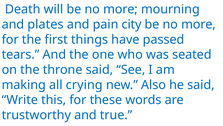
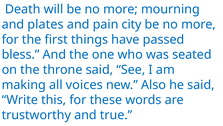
tears: tears -> bless
crying: crying -> voices
